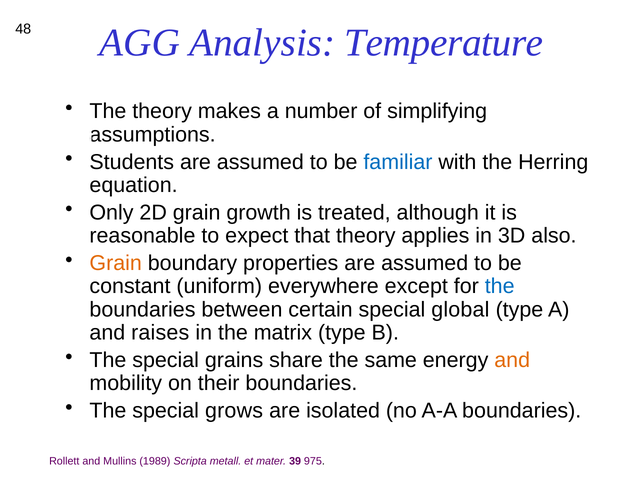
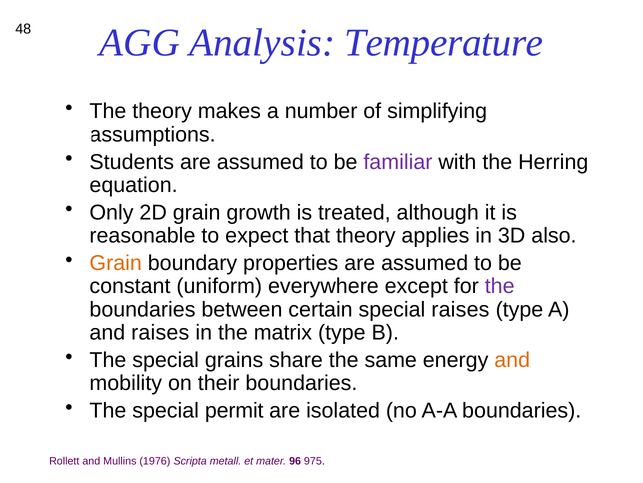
familiar colour: blue -> purple
the at (500, 286) colour: blue -> purple
special global: global -> raises
grows: grows -> permit
1989: 1989 -> 1976
39: 39 -> 96
